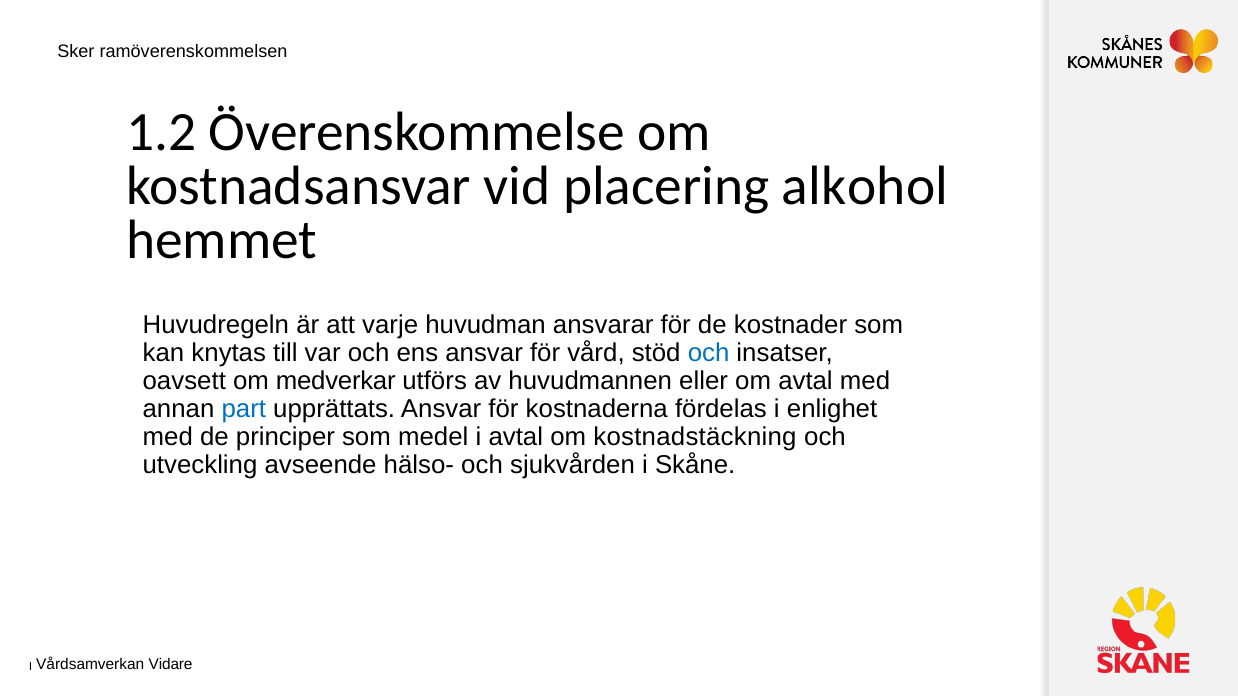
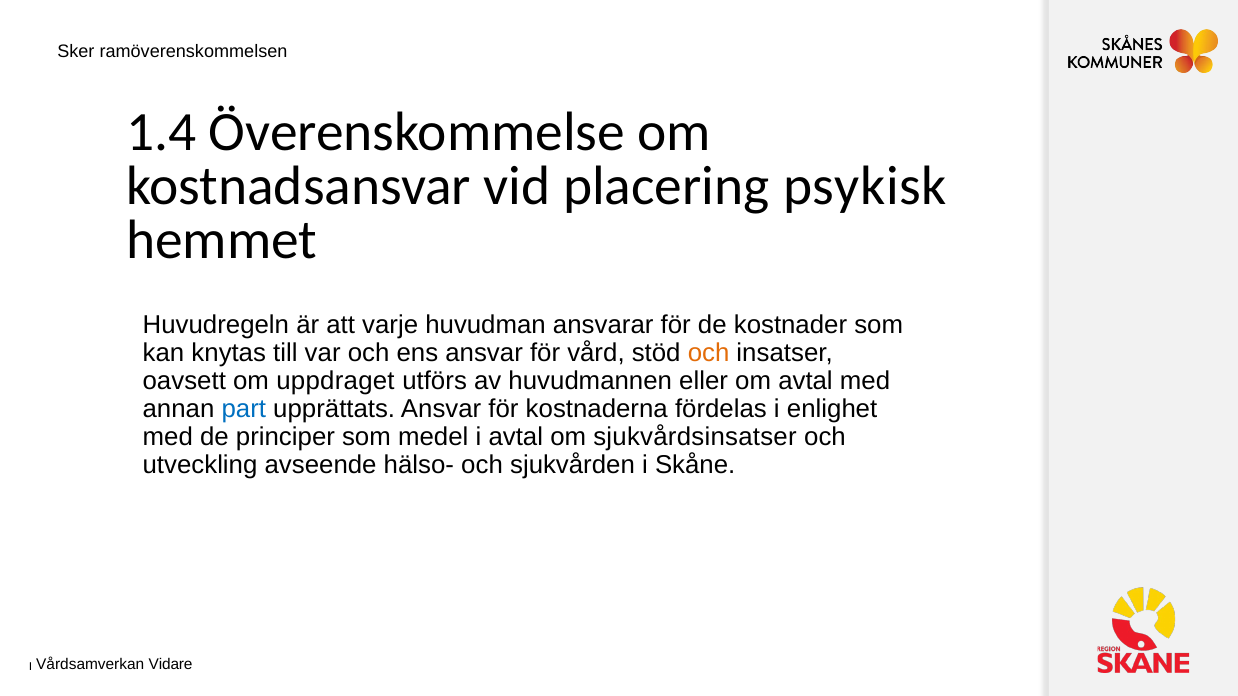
1.2: 1.2 -> 1.4
alkohol: alkohol -> psykisk
och at (709, 353) colour: blue -> orange
medverkar: medverkar -> uppdraget
kostnadstäckning: kostnadstäckning -> sjukvårdsinsatser
